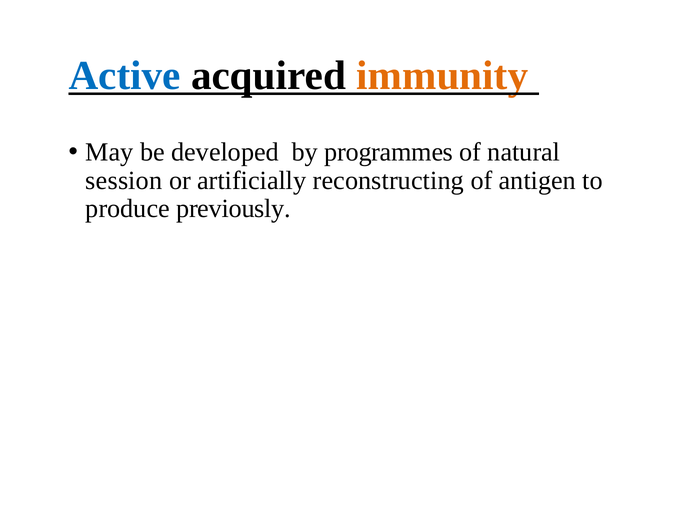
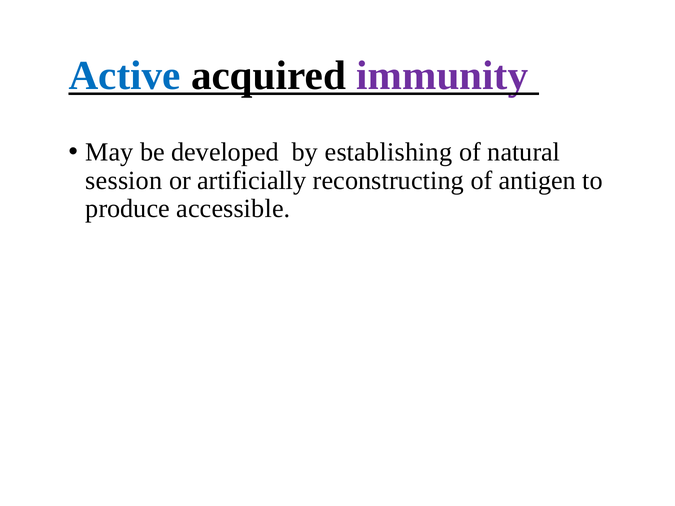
immunity colour: orange -> purple
programmes: programmes -> establishing
previously: previously -> accessible
